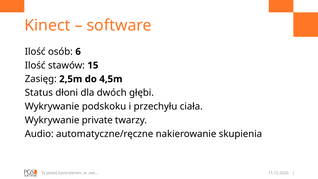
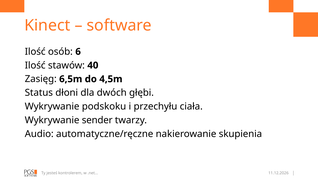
15: 15 -> 40
2,5m: 2,5m -> 6,5m
private: private -> sender
